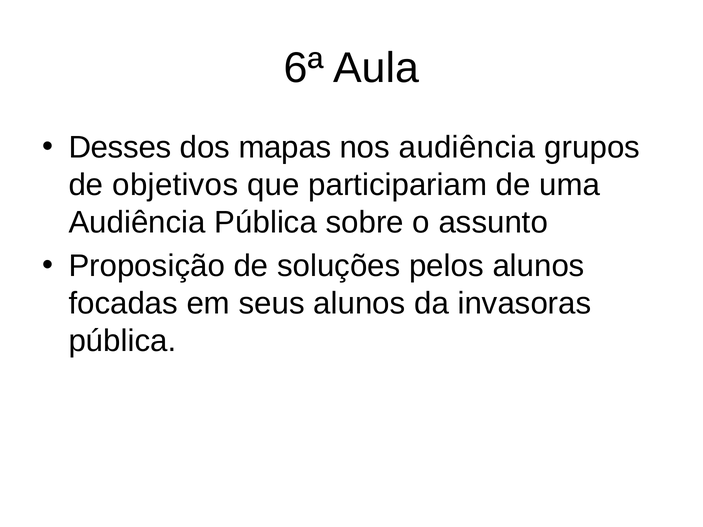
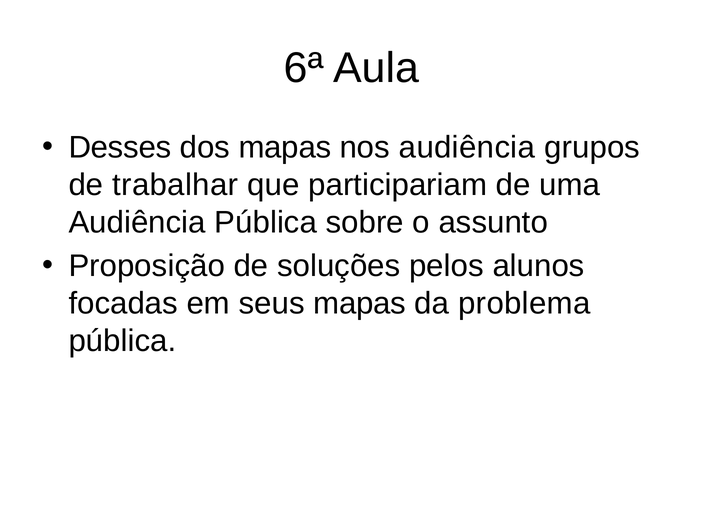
objetivos: objetivos -> trabalhar
seus alunos: alunos -> mapas
invasoras: invasoras -> problema
